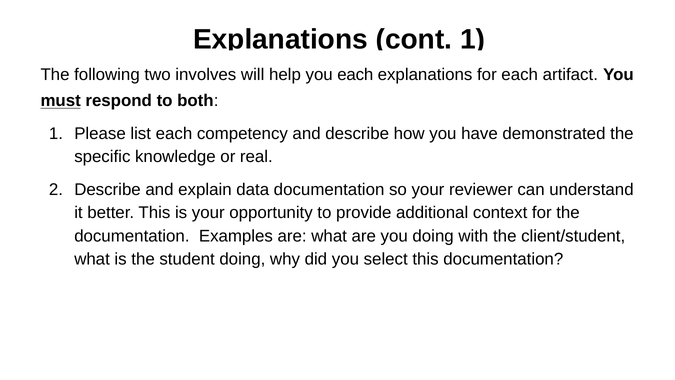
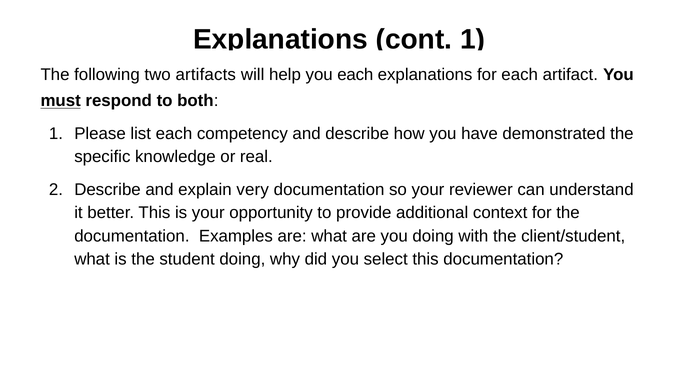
involves: involves -> artifacts
data: data -> very
